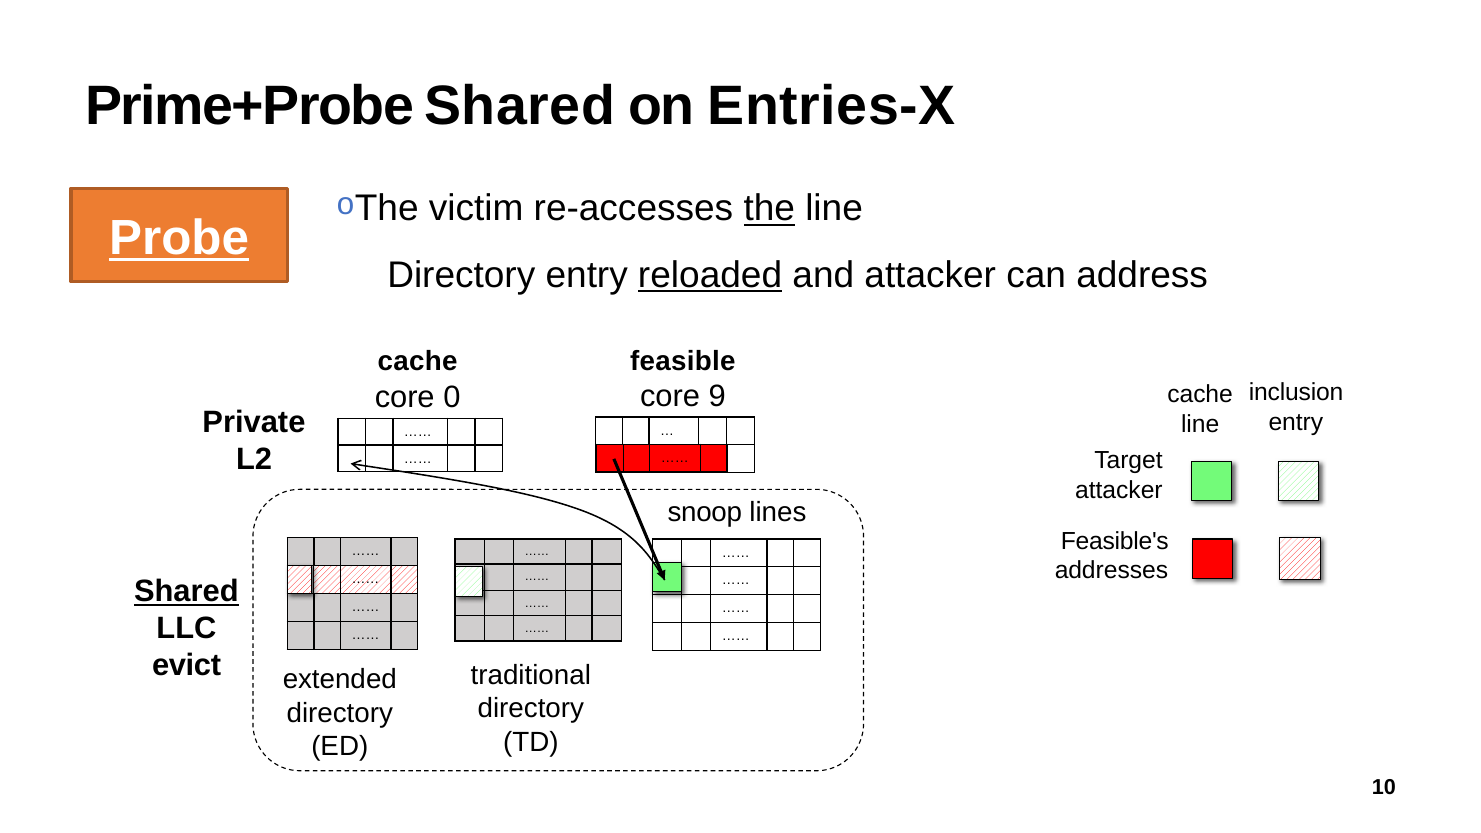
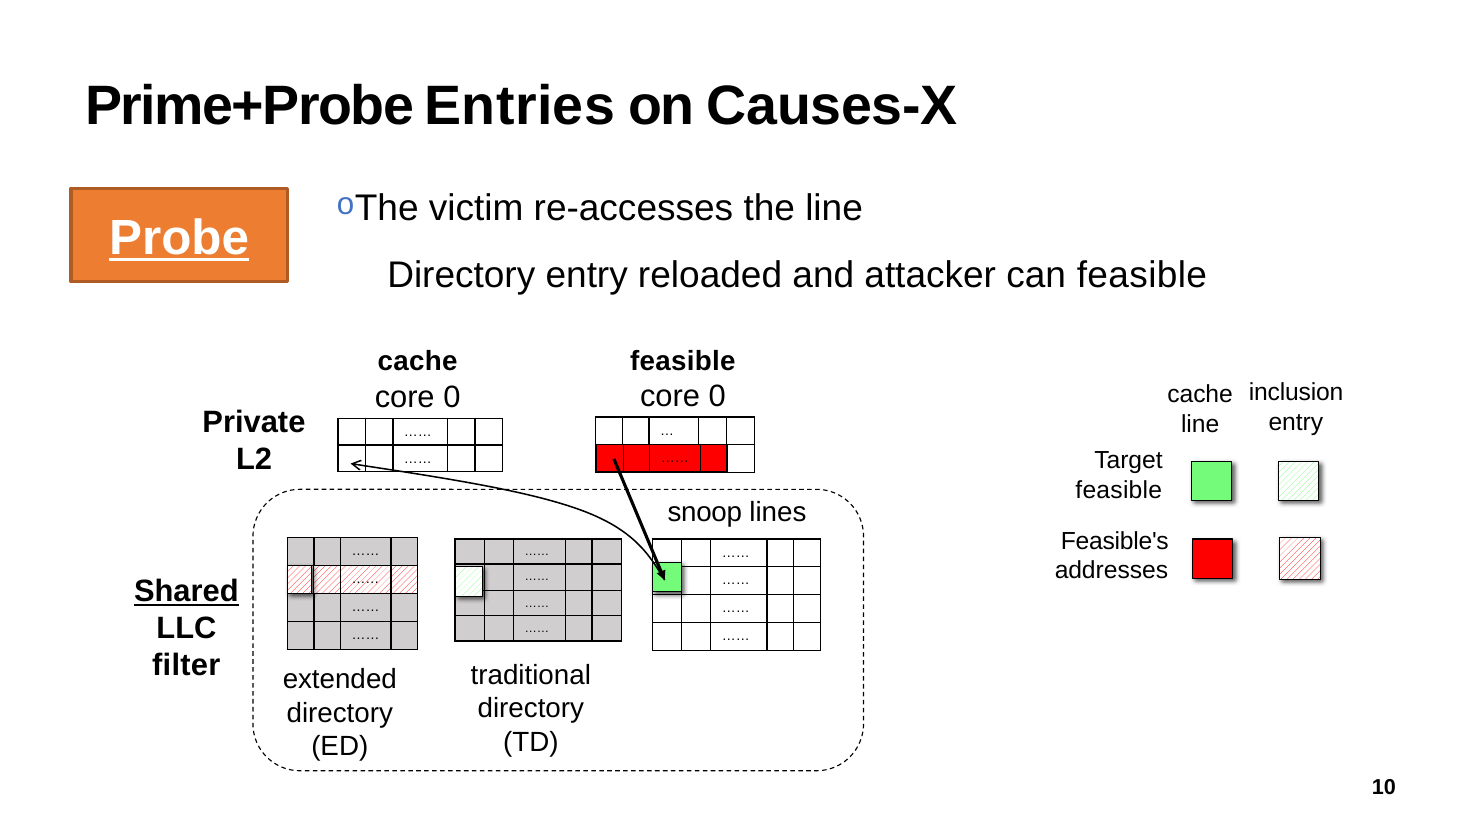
Prime+Probe Shared: Shared -> Entries
Entries-X: Entries-X -> Causes-X
the underline: present -> none
reloaded underline: present -> none
can address: address -> feasible
9 at (717, 396): 9 -> 0
attacker at (1119, 490): attacker -> feasible
evict: evict -> filter
